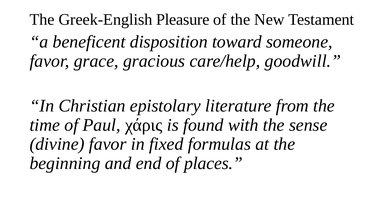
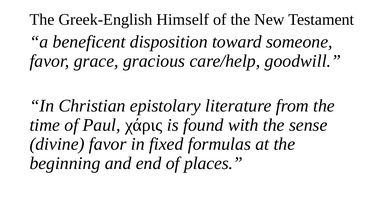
Pleasure: Pleasure -> Himself
